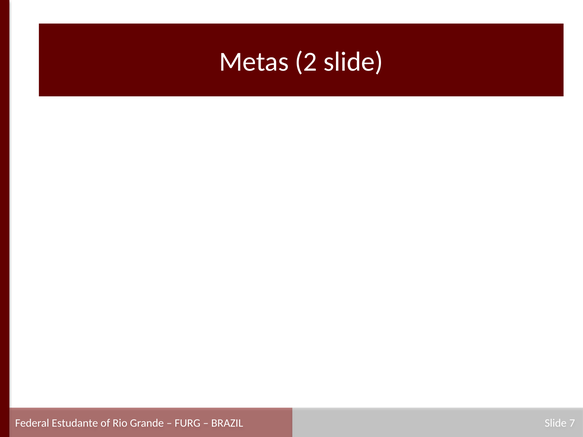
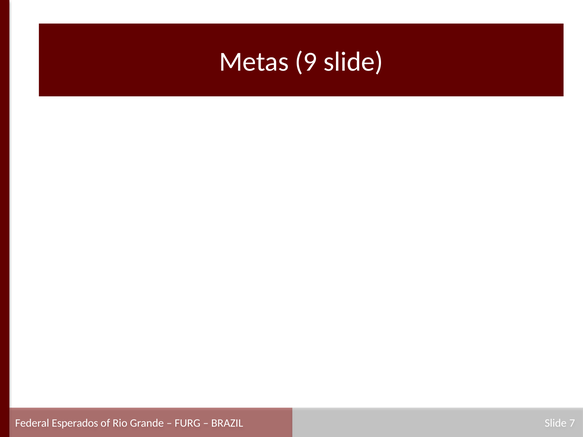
2: 2 -> 9
Estudante: Estudante -> Esperados
